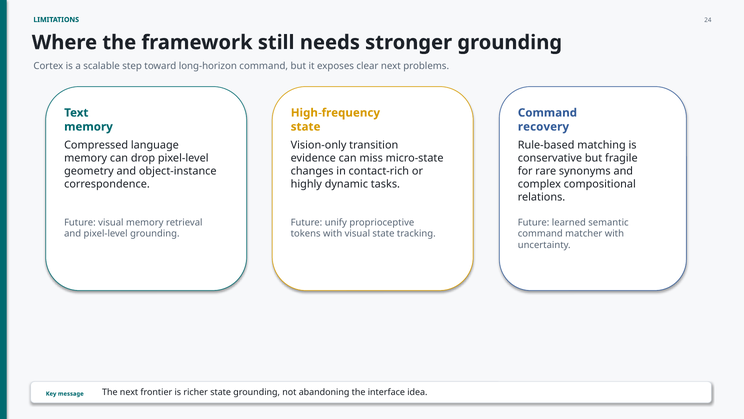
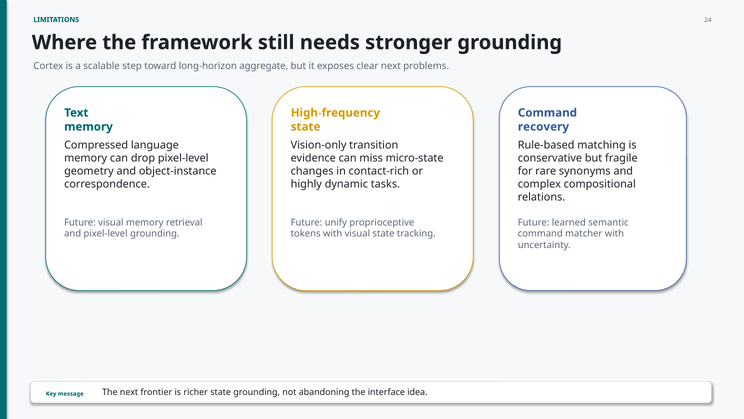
long-horizon command: command -> aggregate
